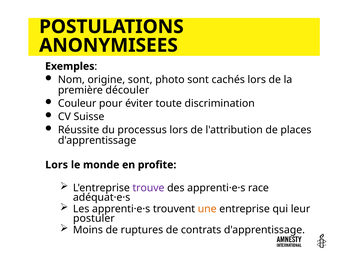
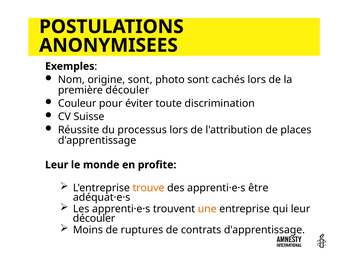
Lors at (57, 164): Lors -> Leur
trouve colour: purple -> orange
race: race -> être
postuler at (94, 218): postuler -> découler
